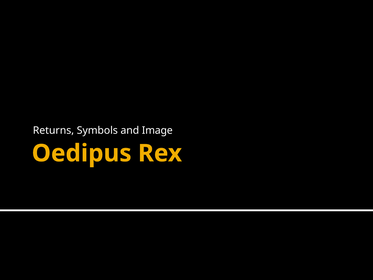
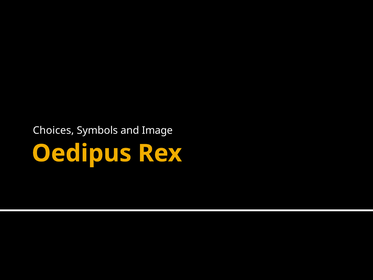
Returns: Returns -> Choices
